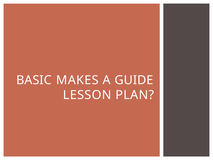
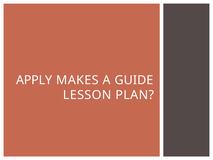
BASIC: BASIC -> APPLY
